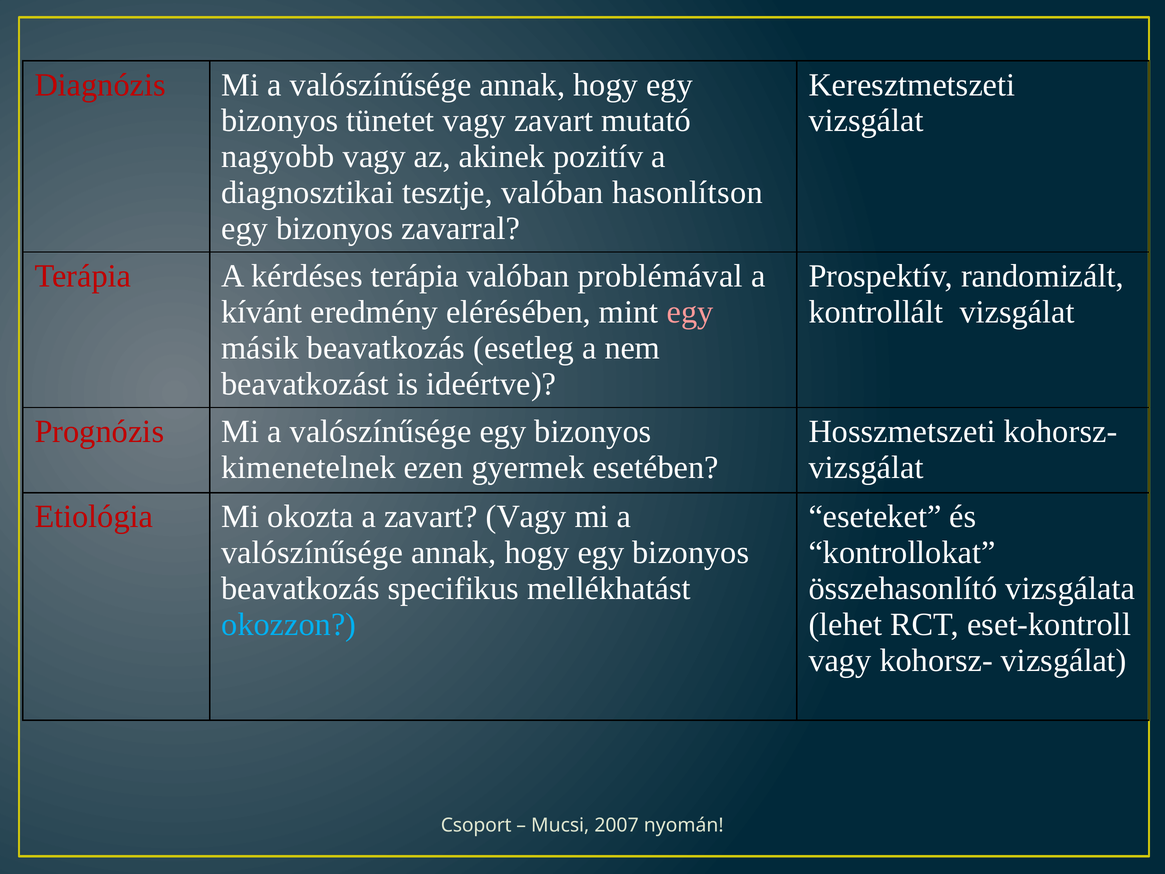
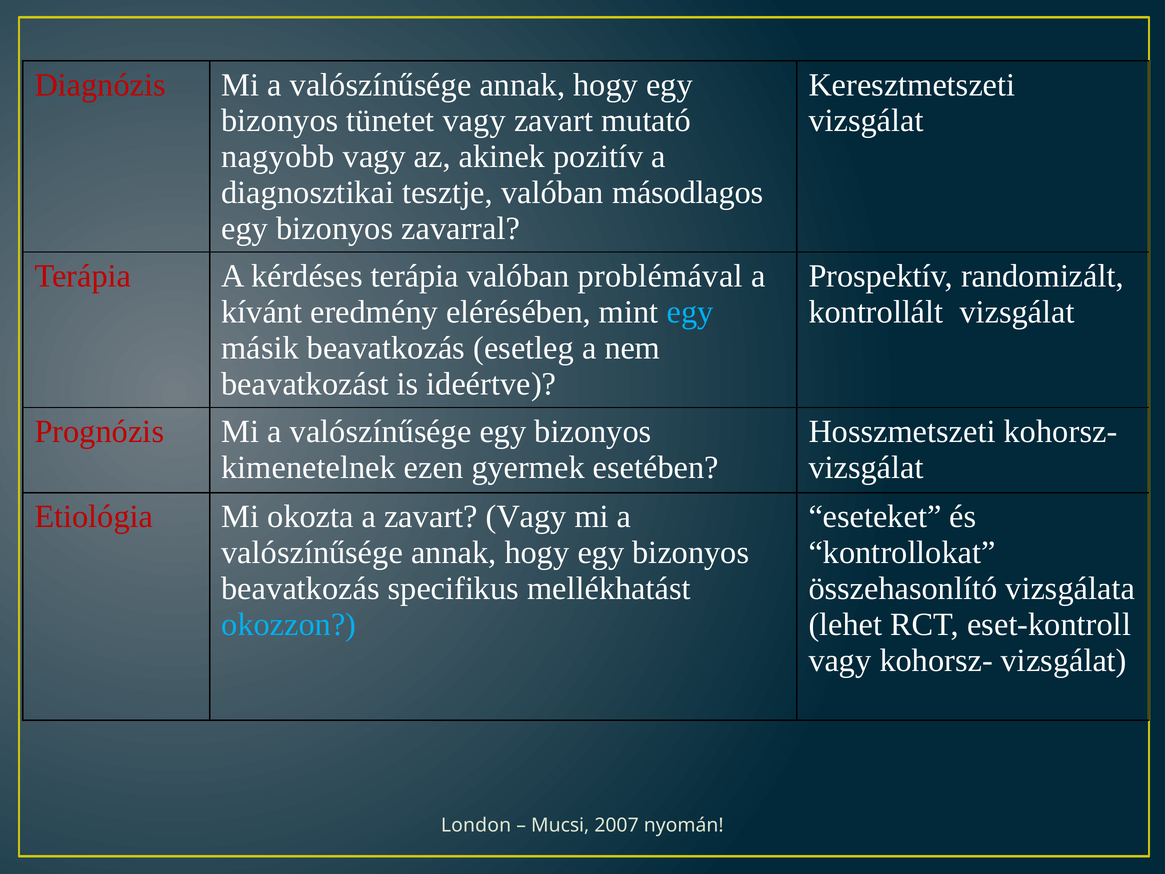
hasonlítson: hasonlítson -> másodlagos
egy at (690, 312) colour: pink -> light blue
Csoport: Csoport -> London
